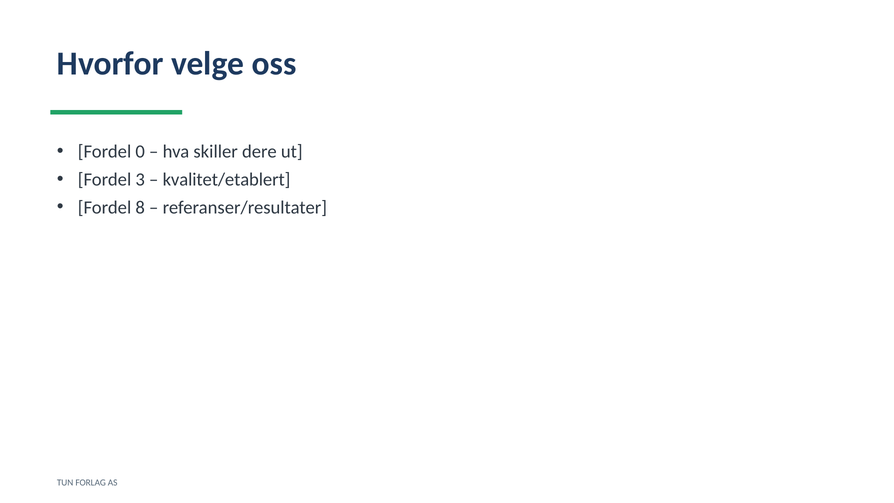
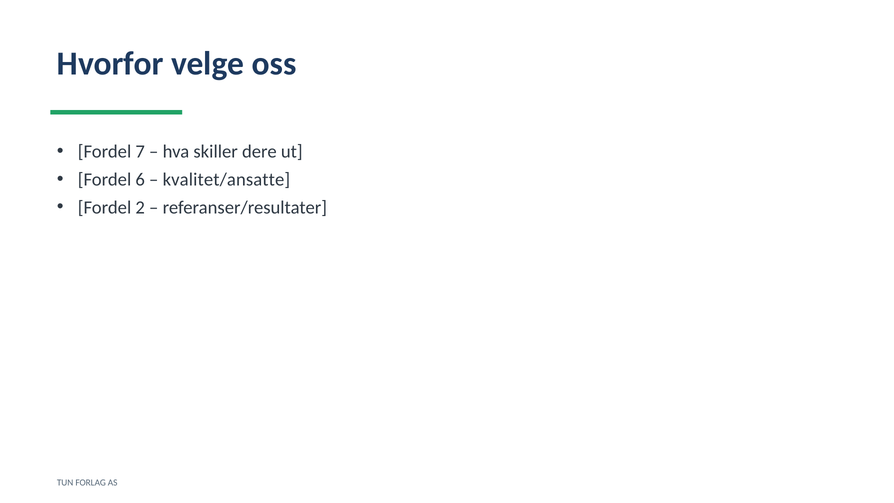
0: 0 -> 7
3: 3 -> 6
kvalitet/etablert: kvalitet/etablert -> kvalitet/ansatte
8: 8 -> 2
